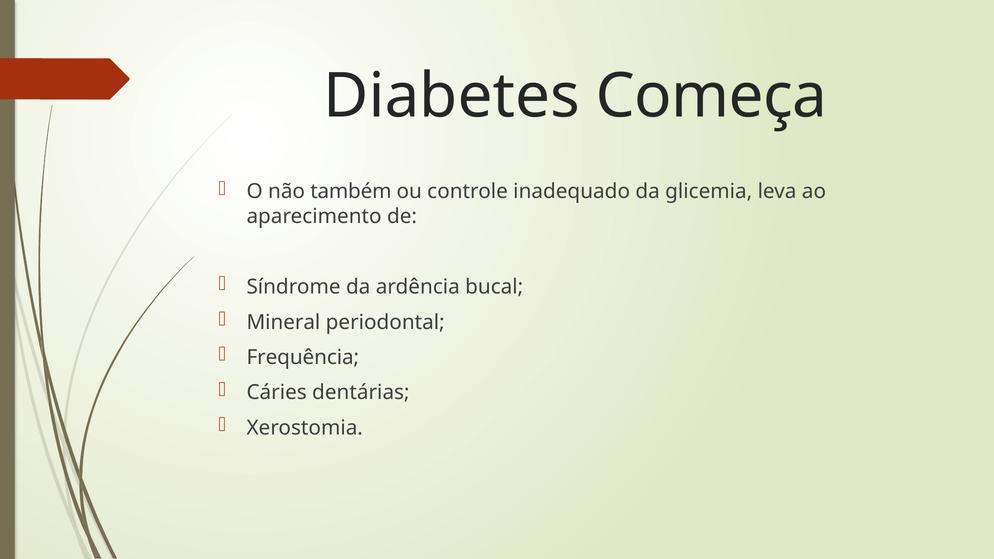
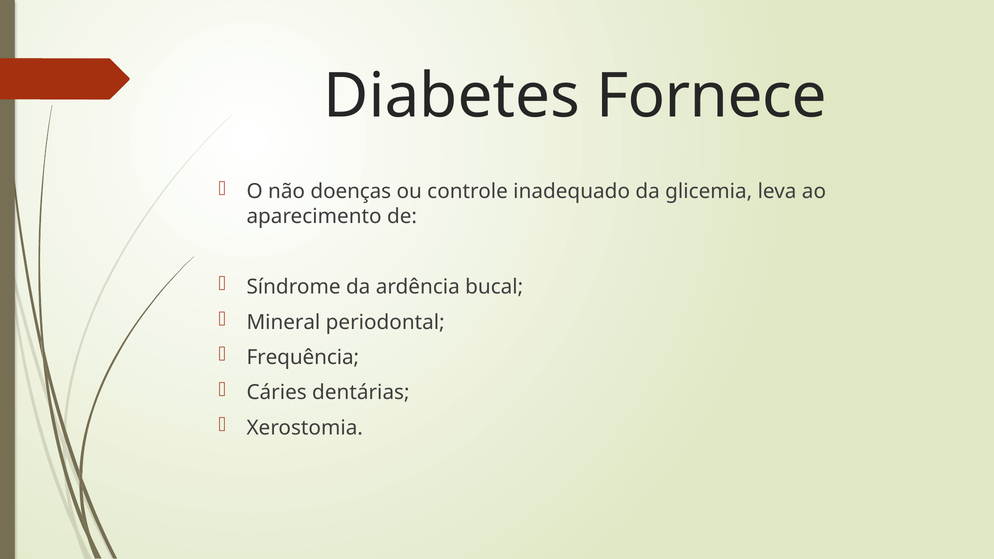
Começa: Começa -> Fornece
também: também -> doenças
